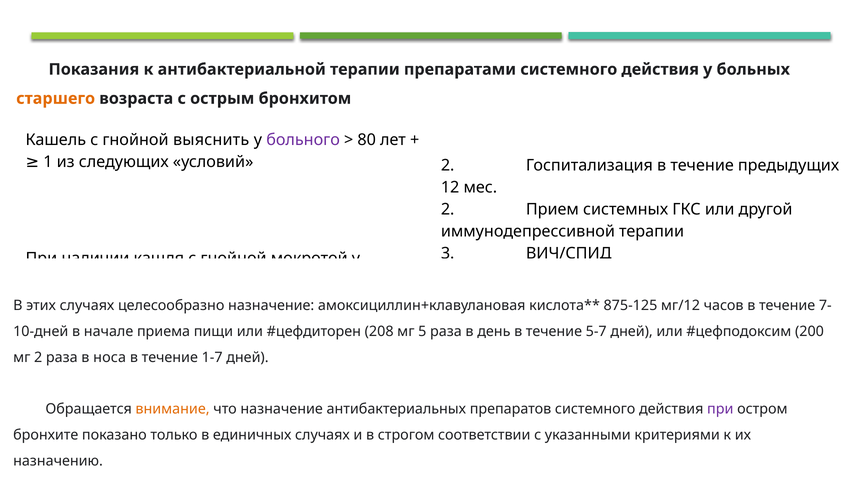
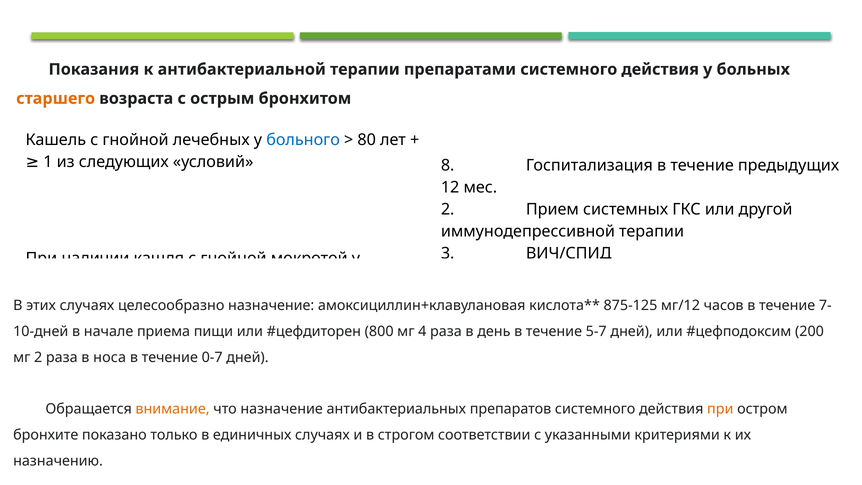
выяснить: выяснить -> лечебных
больного at (303, 140) colour: purple -> blue
2 at (448, 165): 2 -> 8
208: 208 -> 800
мг 5: 5 -> 4
1-7: 1-7 -> 0-7
при at (720, 409) colour: purple -> orange
